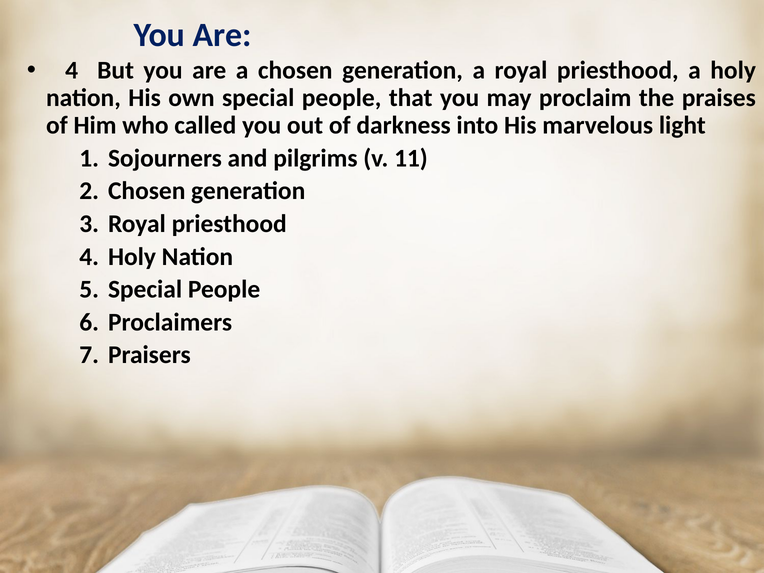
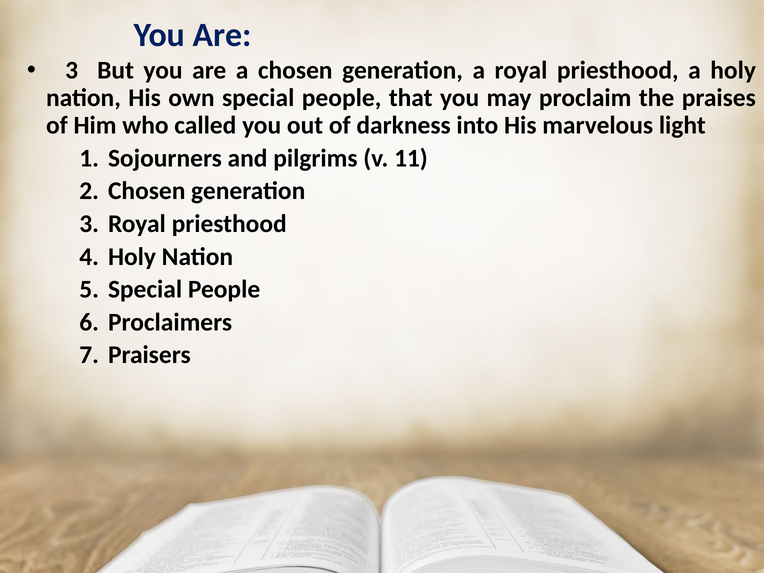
4 at (72, 71): 4 -> 3
